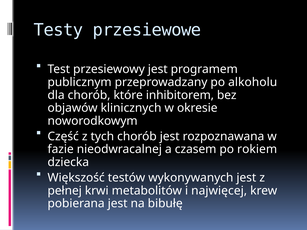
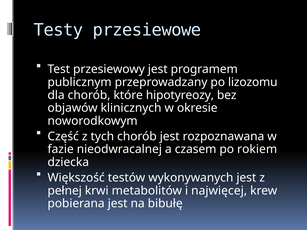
alkoholu: alkoholu -> lizozomu
inhibitorem: inhibitorem -> hipotyreozy
